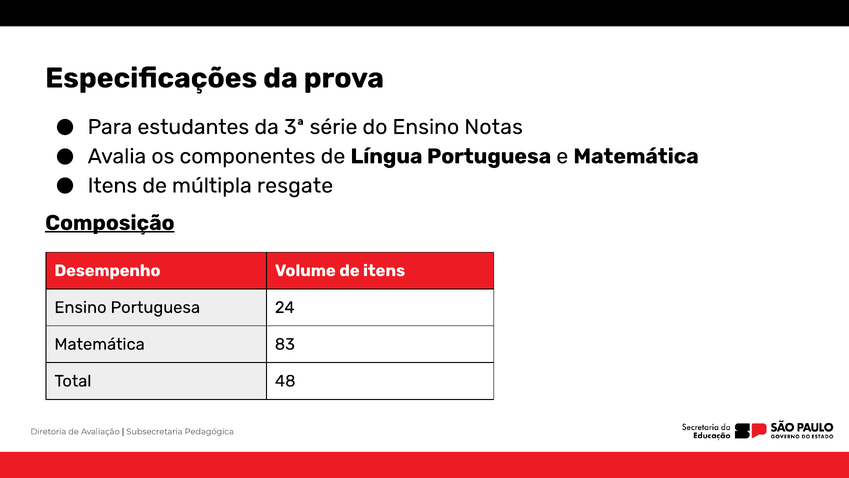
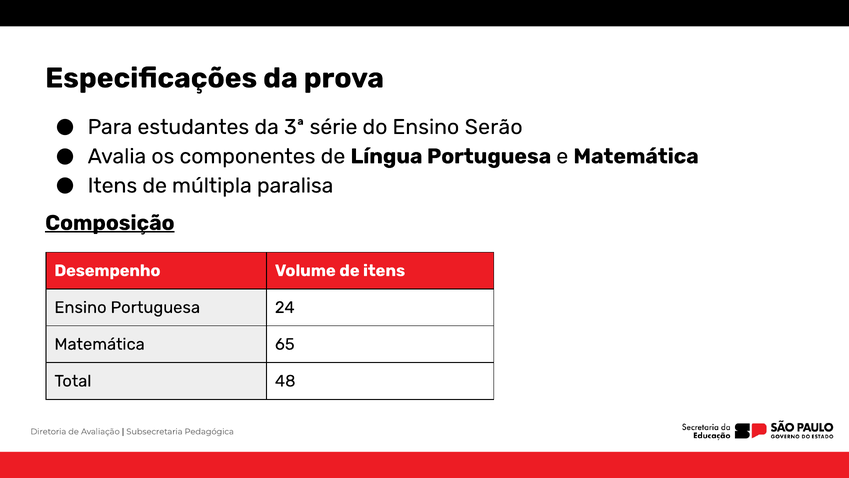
Notas: Notas -> Serão
resgate: resgate -> paralisa
83: 83 -> 65
